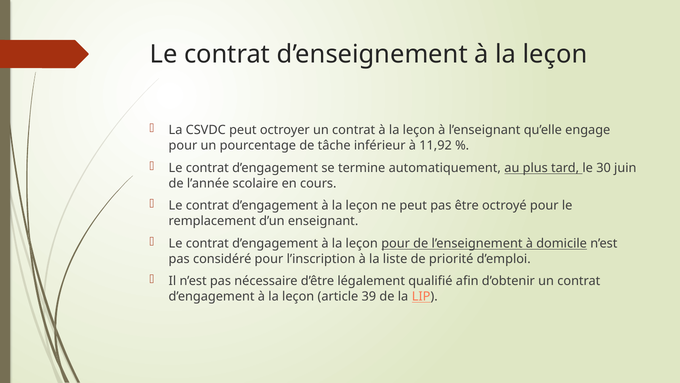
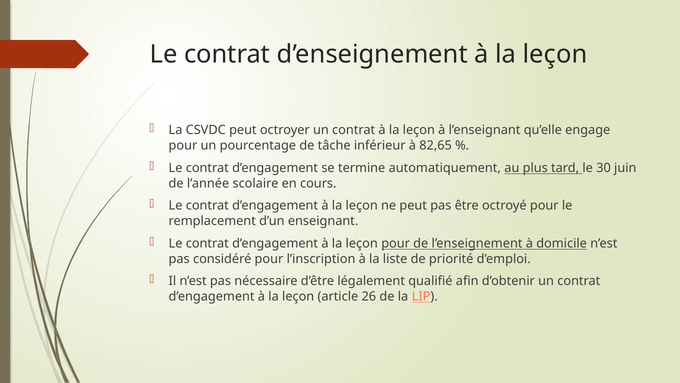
11,92: 11,92 -> 82,65
39: 39 -> 26
